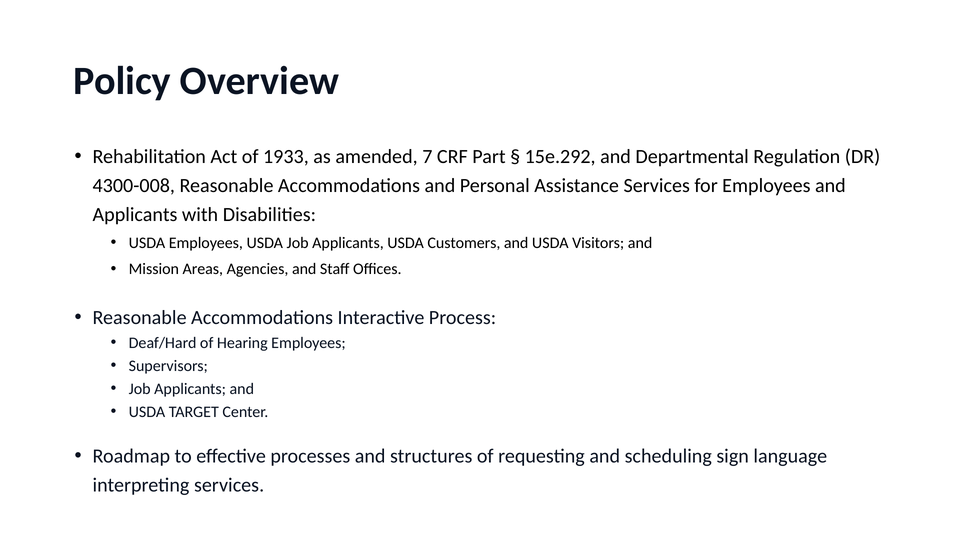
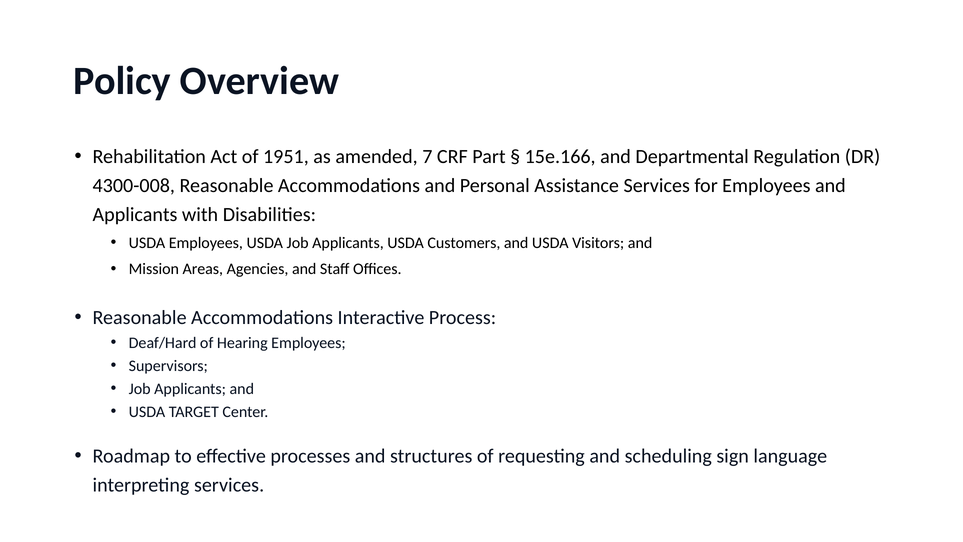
1933: 1933 -> 1951
15e.292: 15e.292 -> 15e.166
